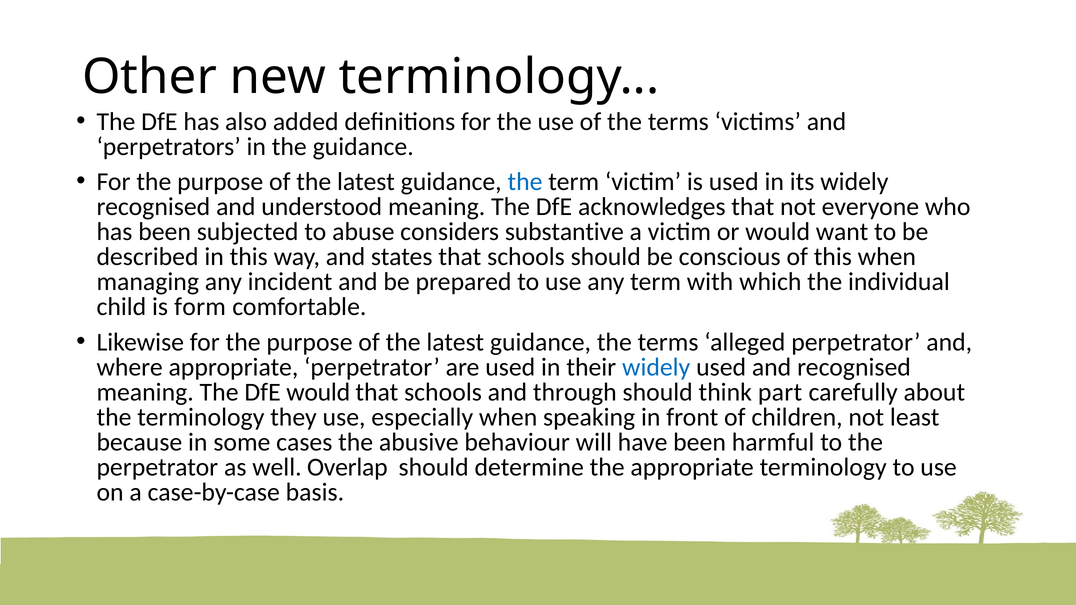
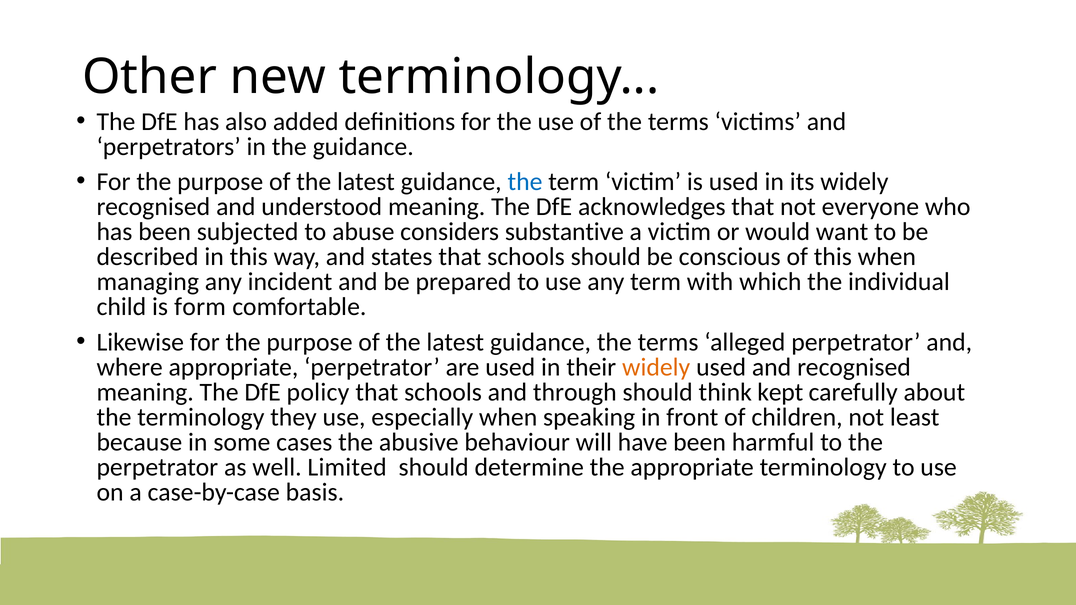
widely at (656, 367) colour: blue -> orange
DfE would: would -> policy
part: part -> kept
Overlap: Overlap -> Limited
